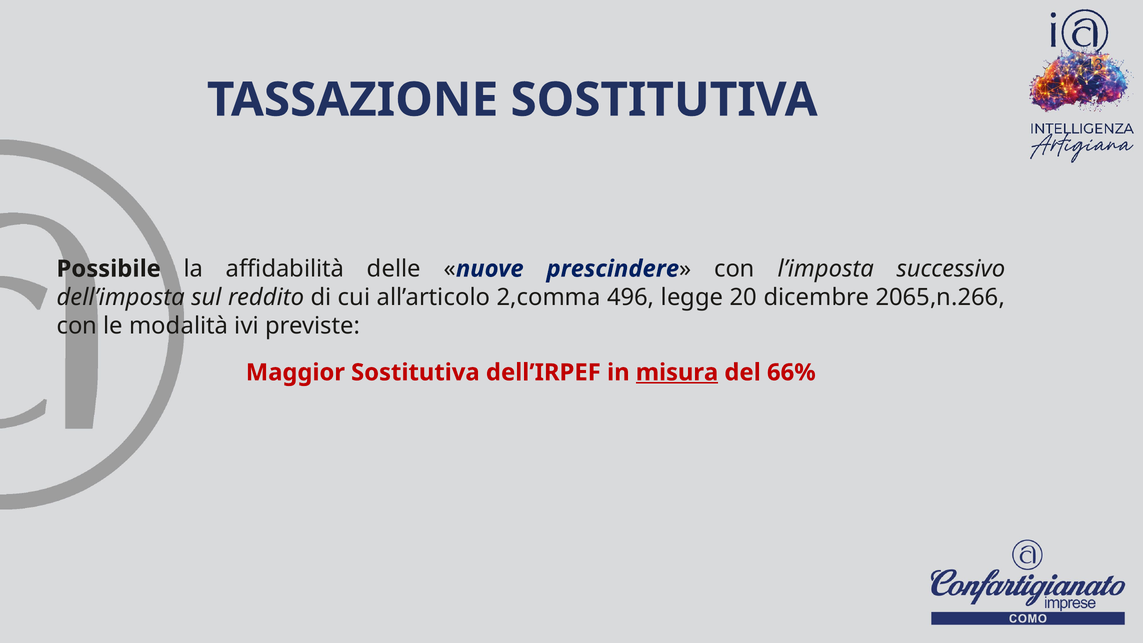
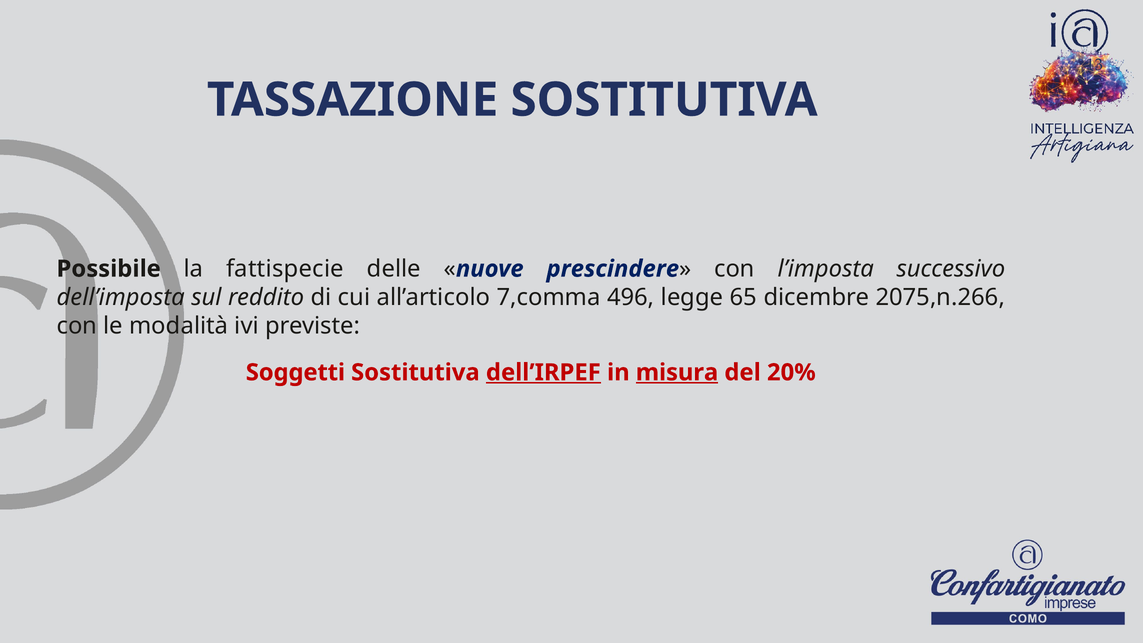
affidabilità: affidabilità -> fattispecie
2,comma: 2,comma -> 7,comma
20: 20 -> 65
2065,n.266: 2065,n.266 -> 2075,n.266
Maggior: Maggior -> Soggetti
dell’IRPEF underline: none -> present
66%: 66% -> 20%
